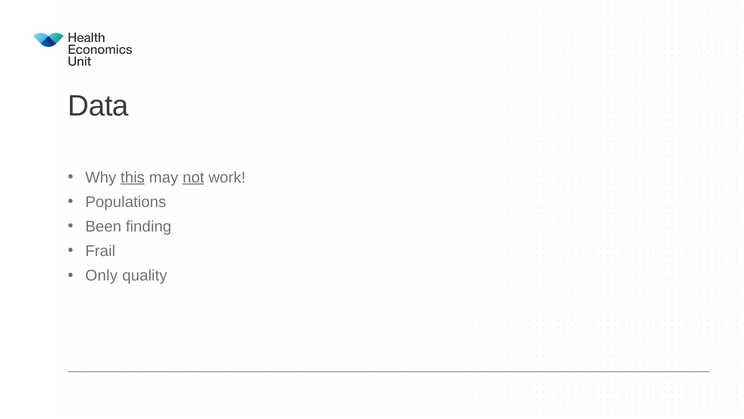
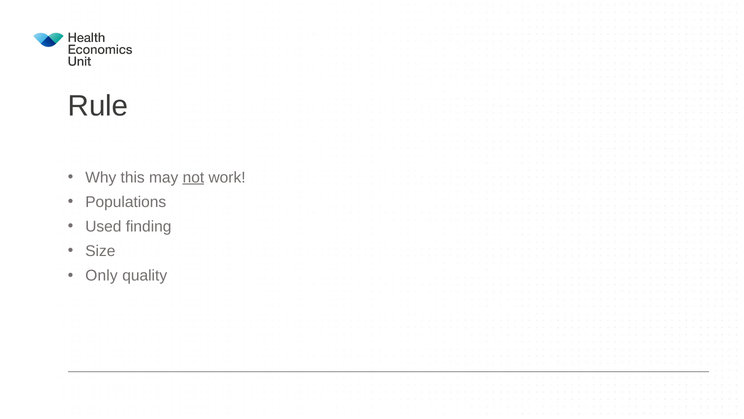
Data: Data -> Rule
this underline: present -> none
Been: Been -> Used
Frail: Frail -> Size
